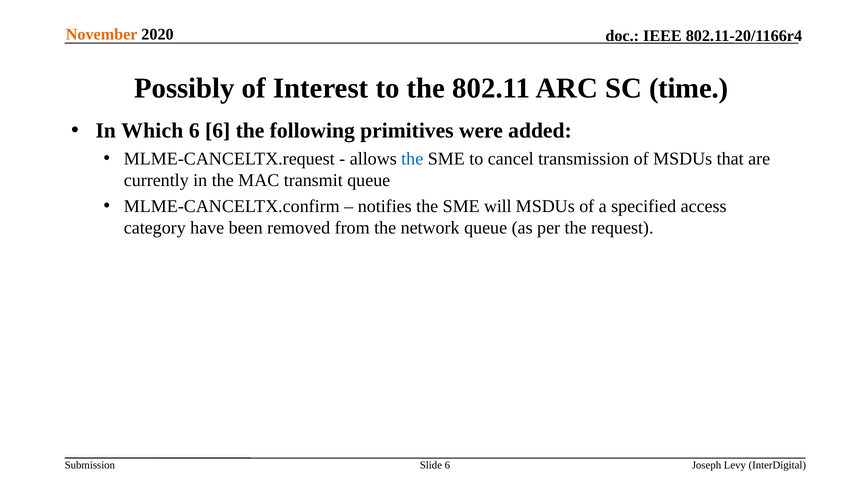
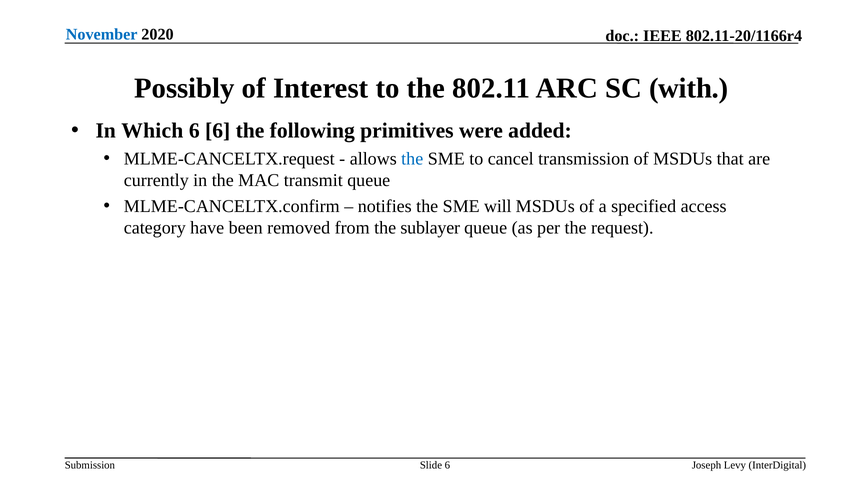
November colour: orange -> blue
time: time -> with
network: network -> sublayer
